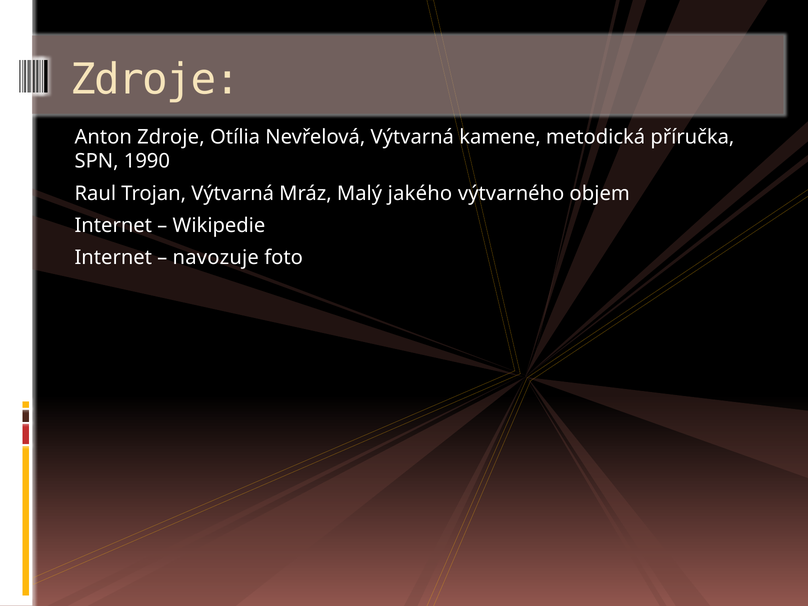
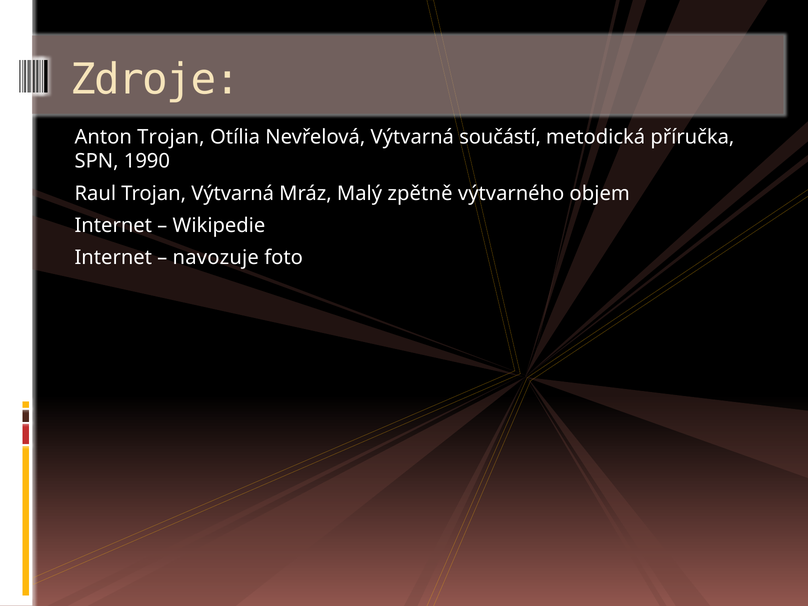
Anton Zdroje: Zdroje -> Trojan
kamene: kamene -> součástí
jakého: jakého -> zpětně
